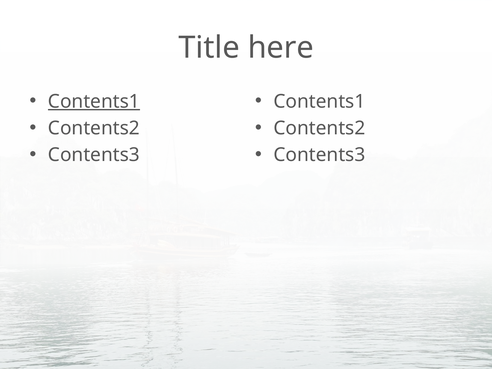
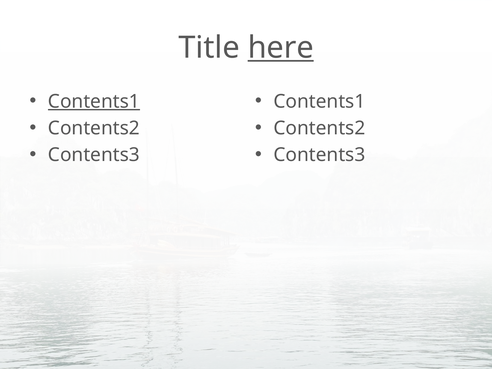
here underline: none -> present
